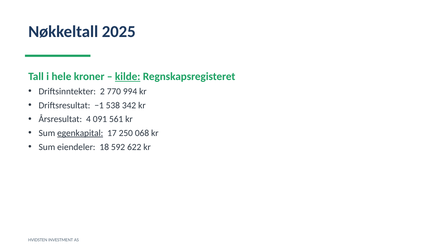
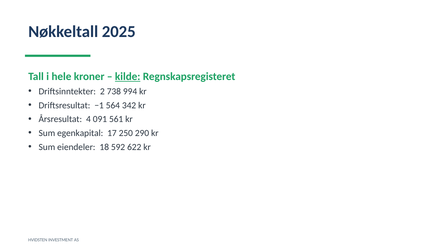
770: 770 -> 738
538: 538 -> 564
egenkapital underline: present -> none
068: 068 -> 290
